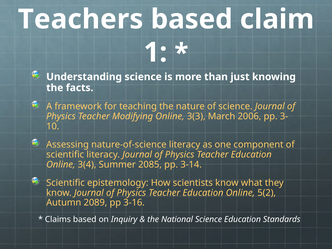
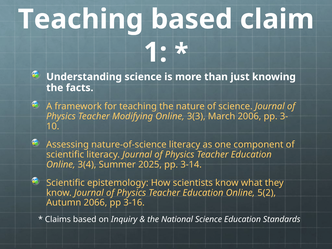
Teachers at (81, 19): Teachers -> Teaching
2085: 2085 -> 2025
2089: 2089 -> 2066
